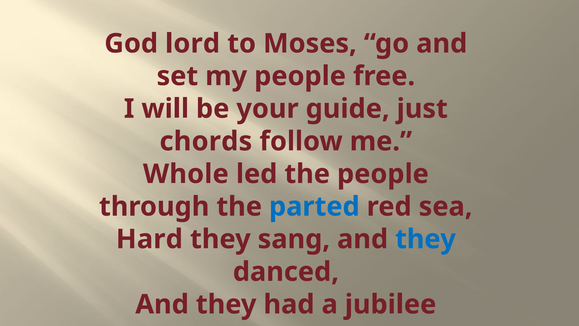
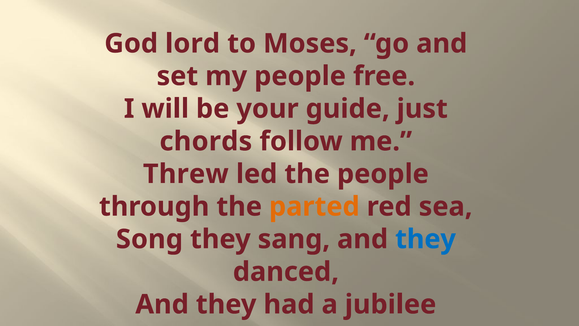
Whole: Whole -> Threw
parted colour: blue -> orange
Hard: Hard -> Song
